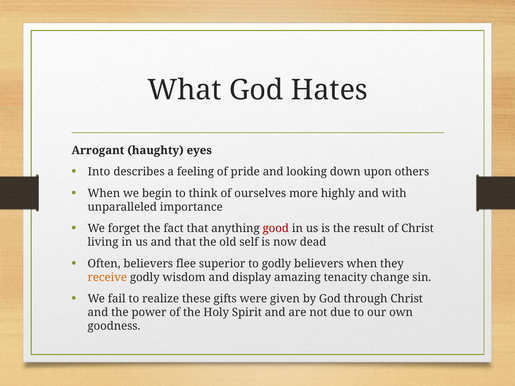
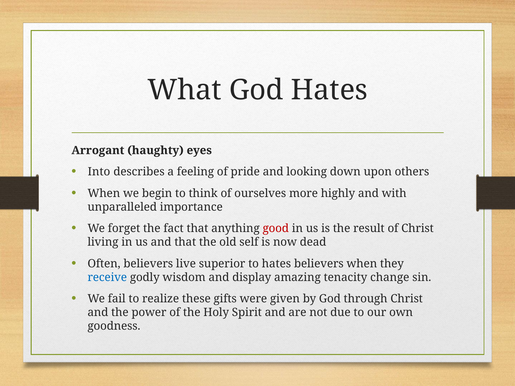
flee: flee -> live
to godly: godly -> hates
receive colour: orange -> blue
